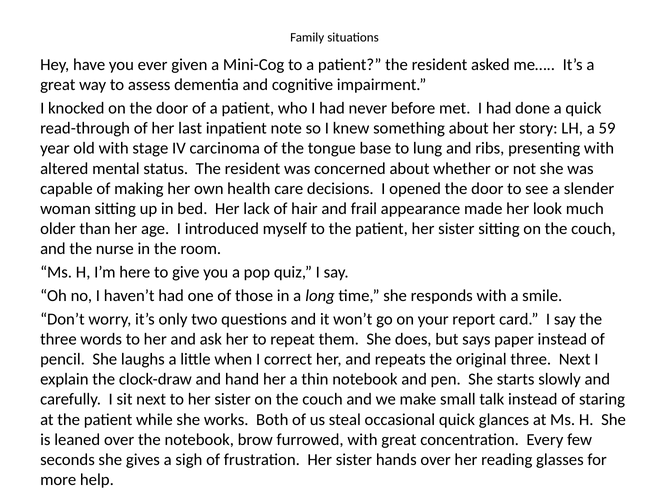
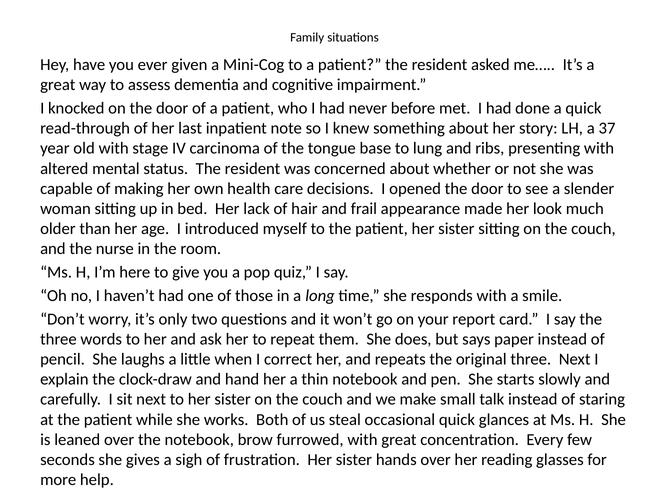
59: 59 -> 37
